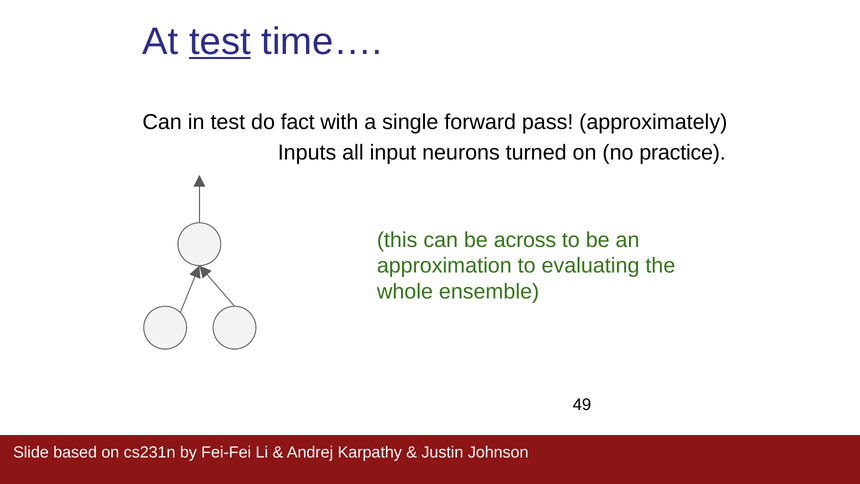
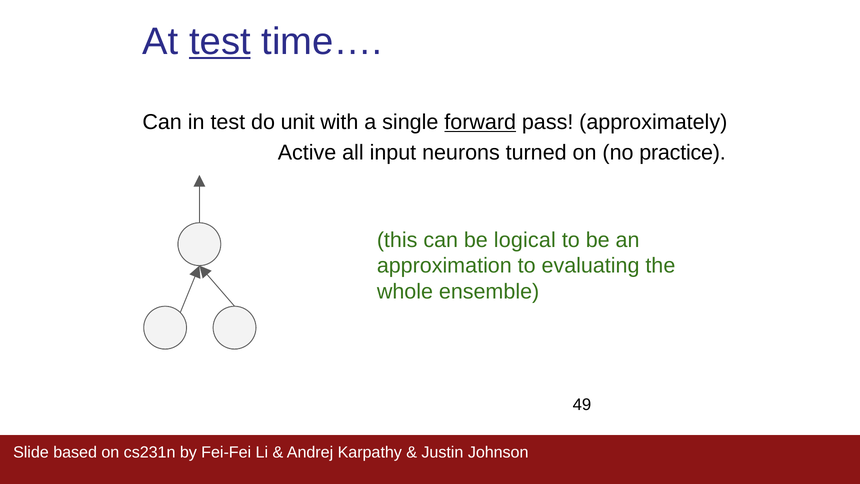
fact: fact -> unit
forward underline: none -> present
Inputs: Inputs -> Active
across: across -> logical
